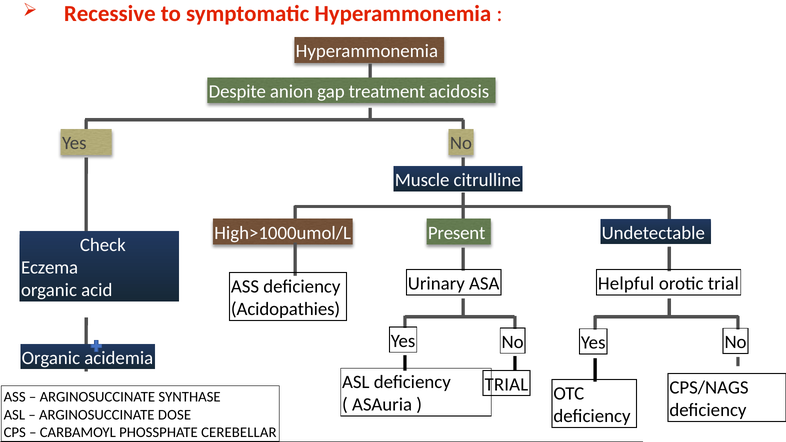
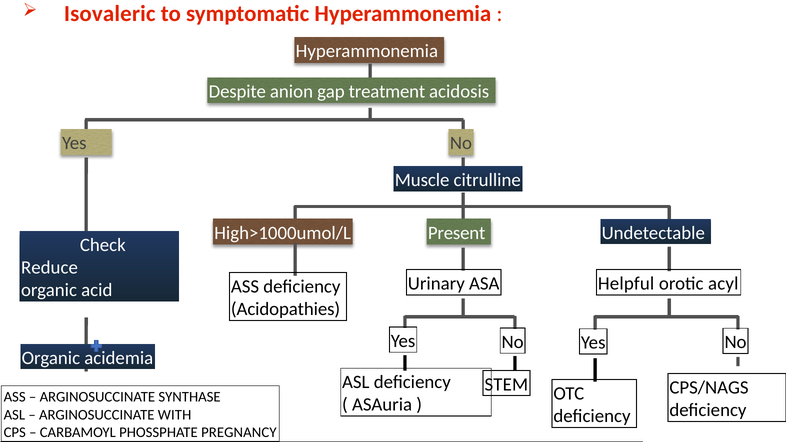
Recessive: Recessive -> Isovaleric
Eczema: Eczema -> Reduce
orotic trial: trial -> acyl
TRIAL at (506, 384): TRIAL -> STEM
DOSE: DOSE -> WITH
CEREBELLAR: CEREBELLAR -> PREGNANCY
